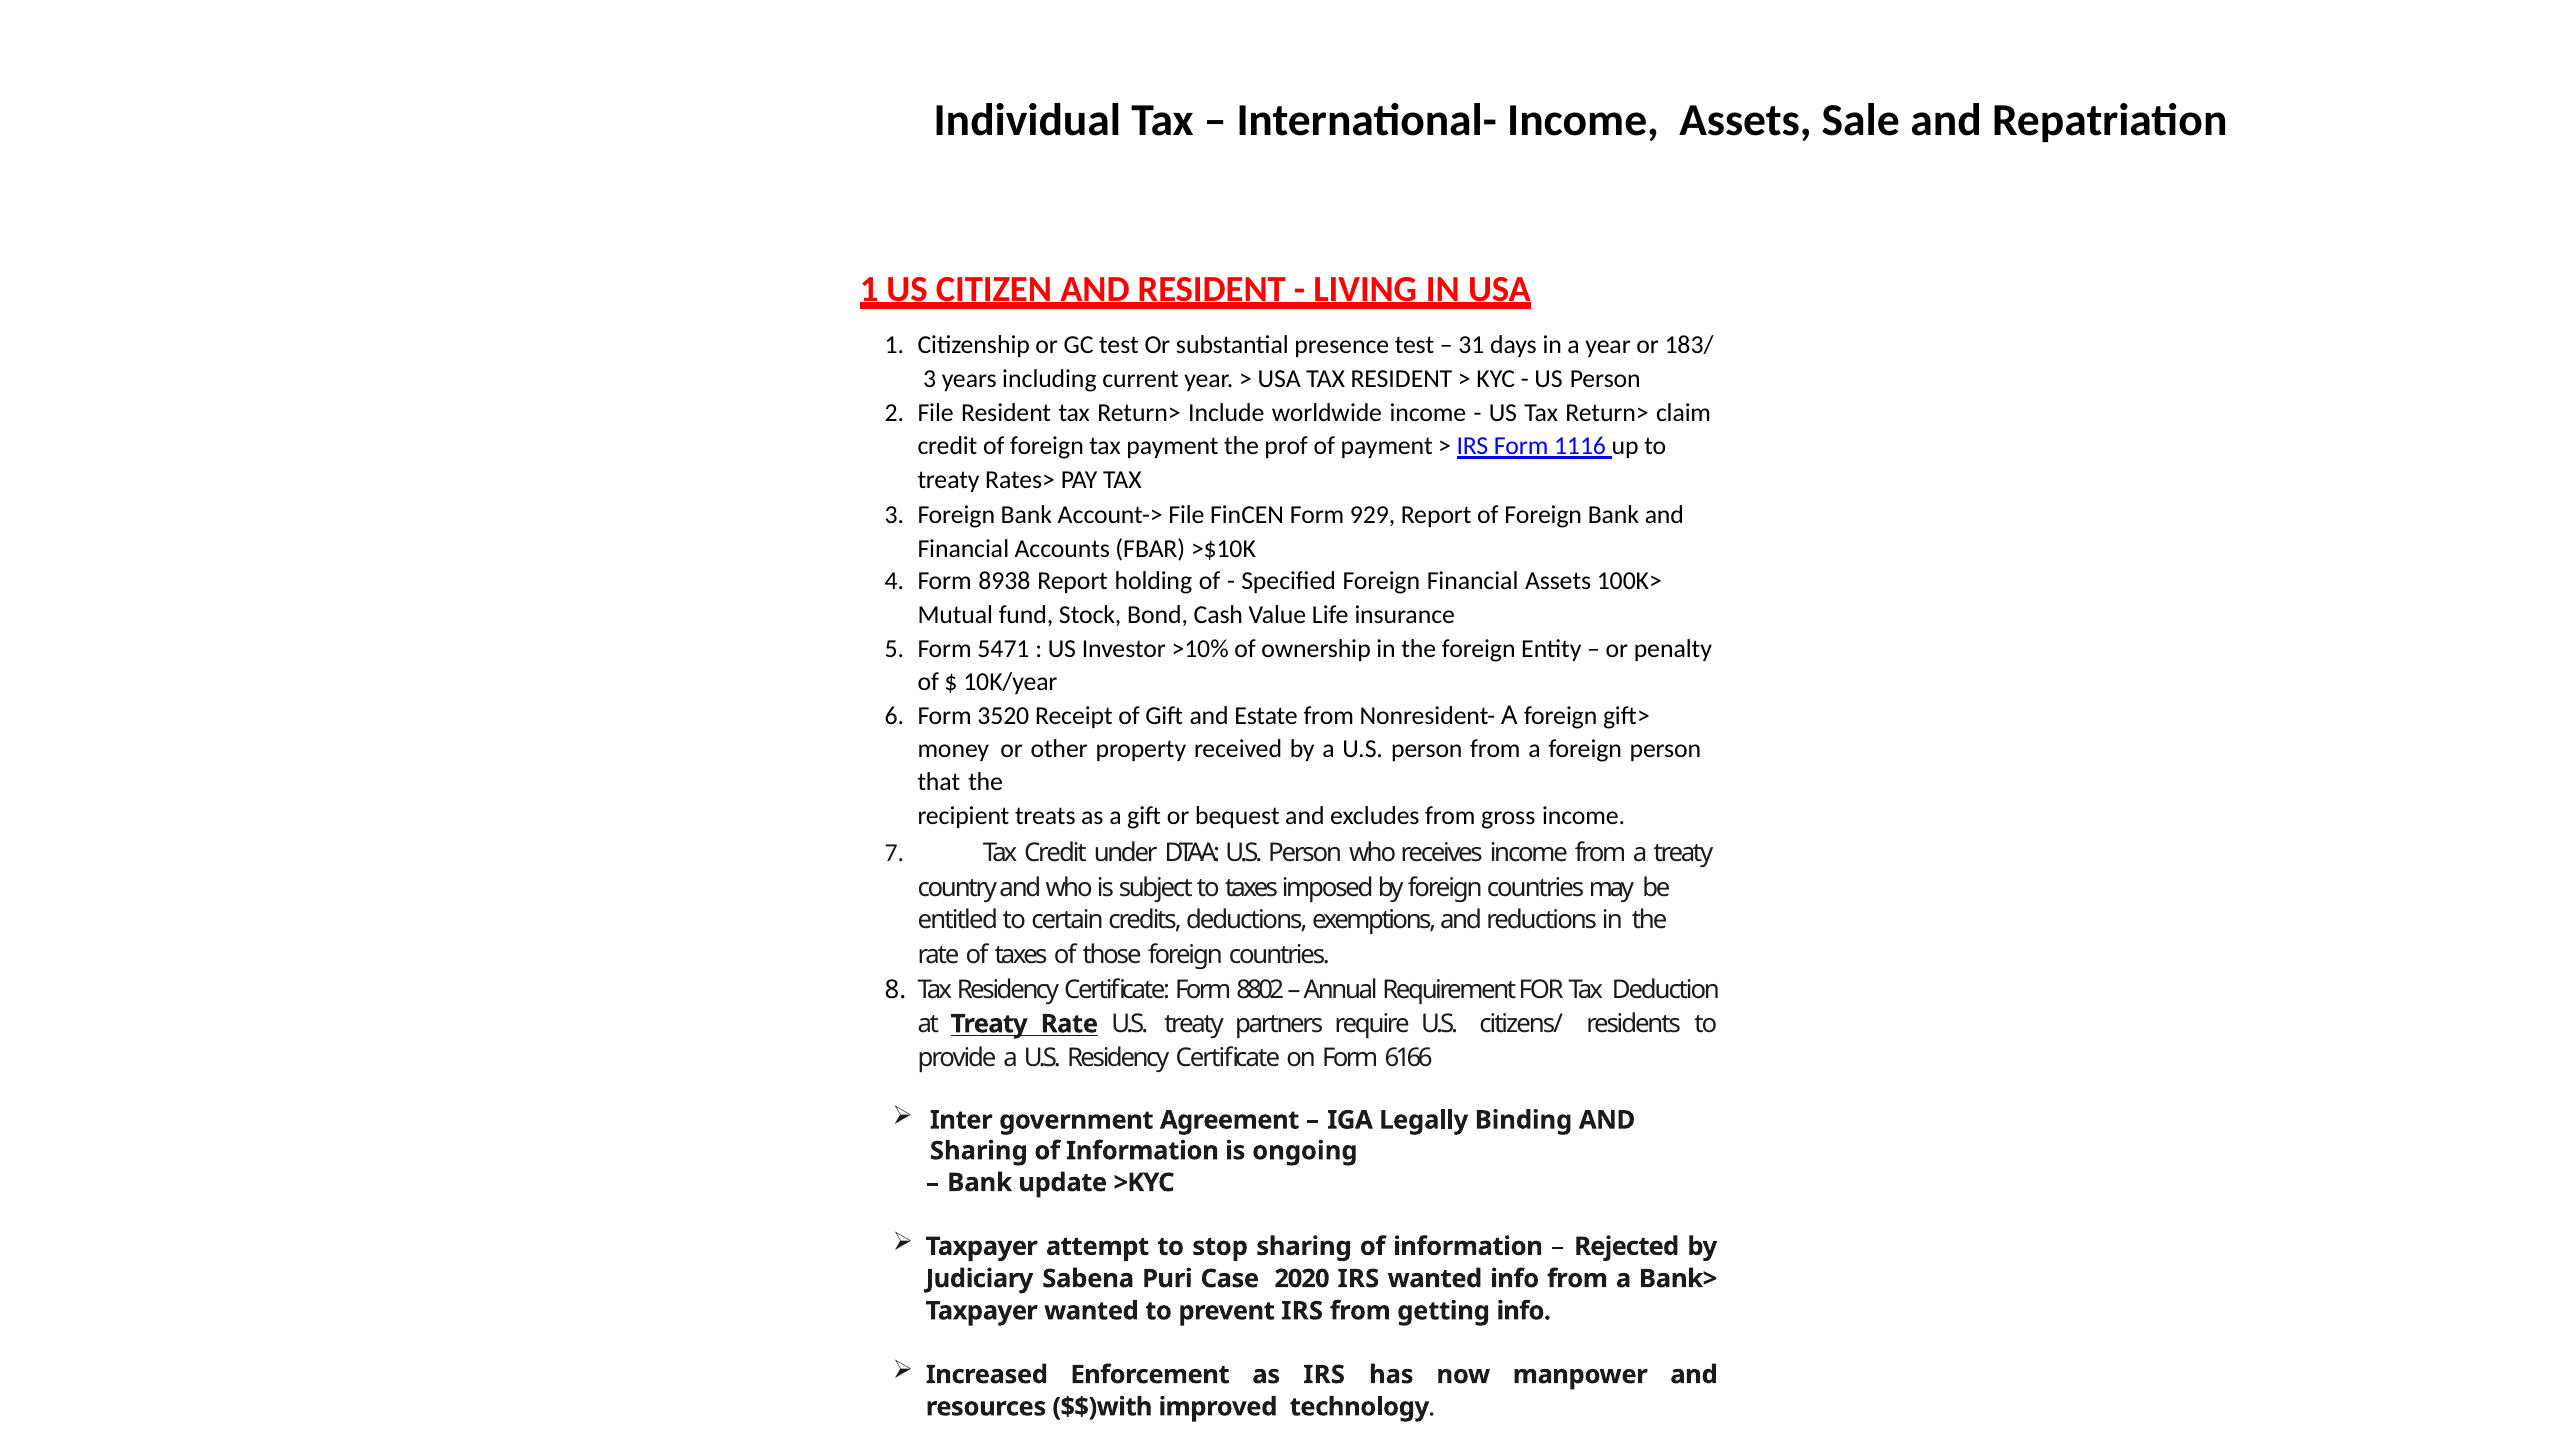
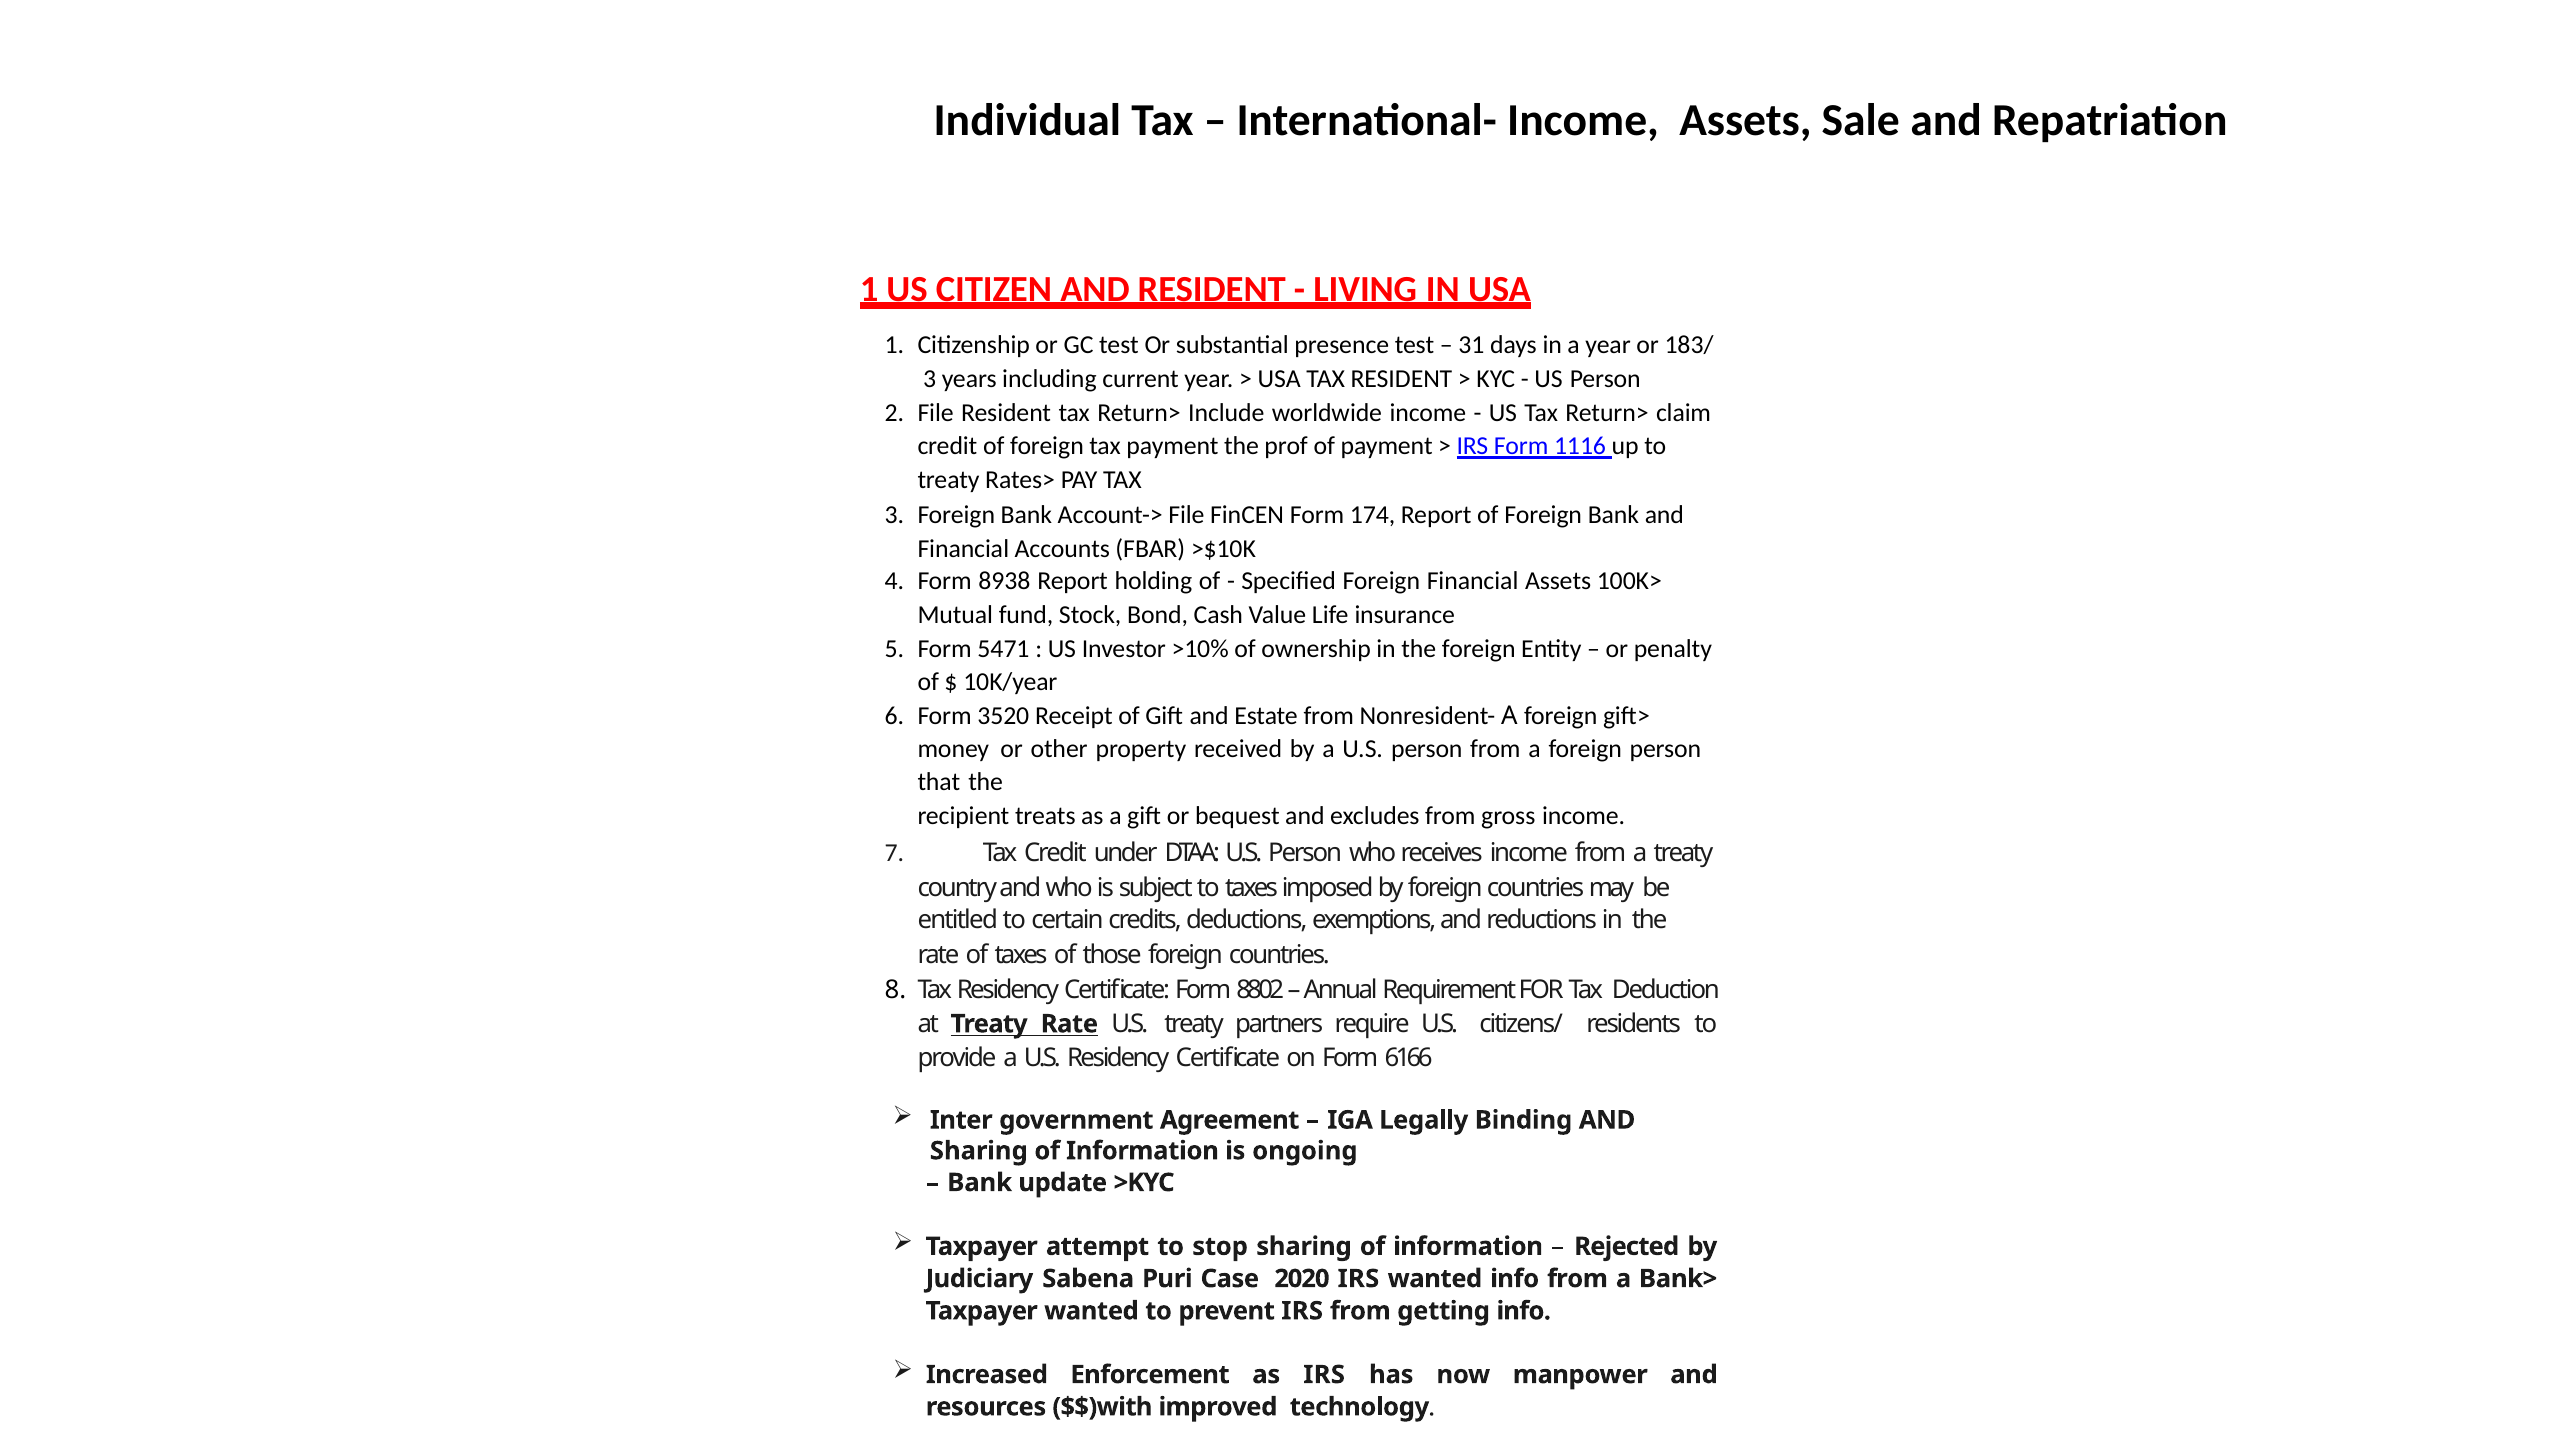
929: 929 -> 174
